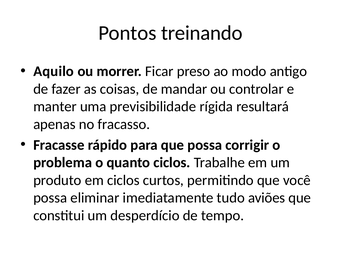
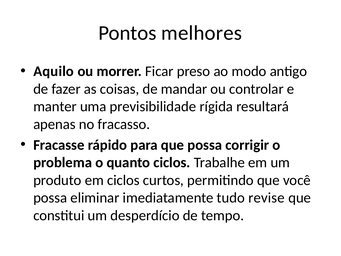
treinando: treinando -> melhores
aviões: aviões -> revise
